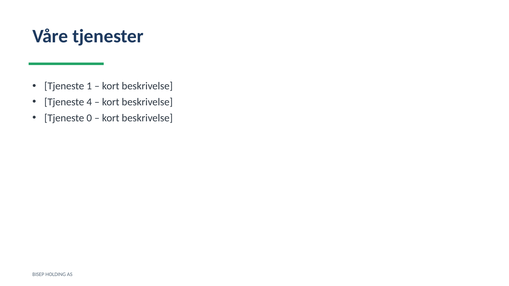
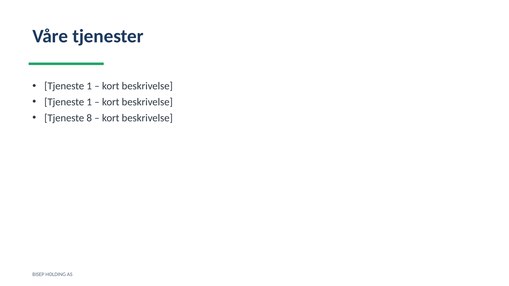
4 at (89, 102): 4 -> 1
0: 0 -> 8
